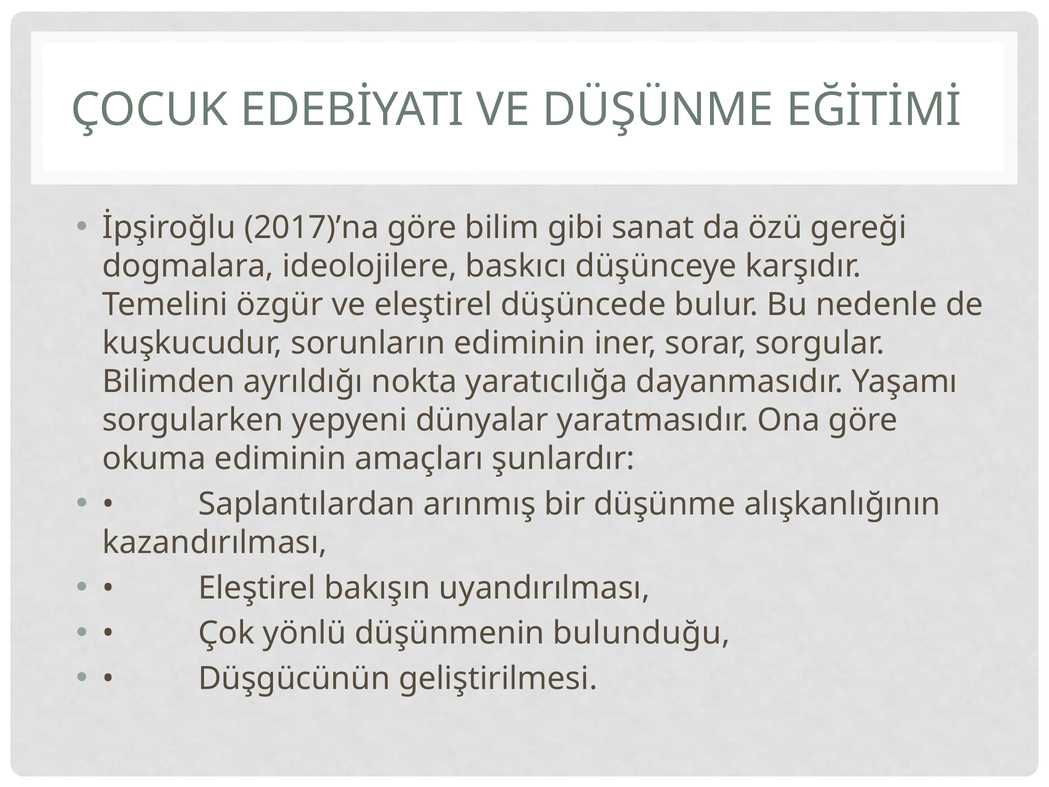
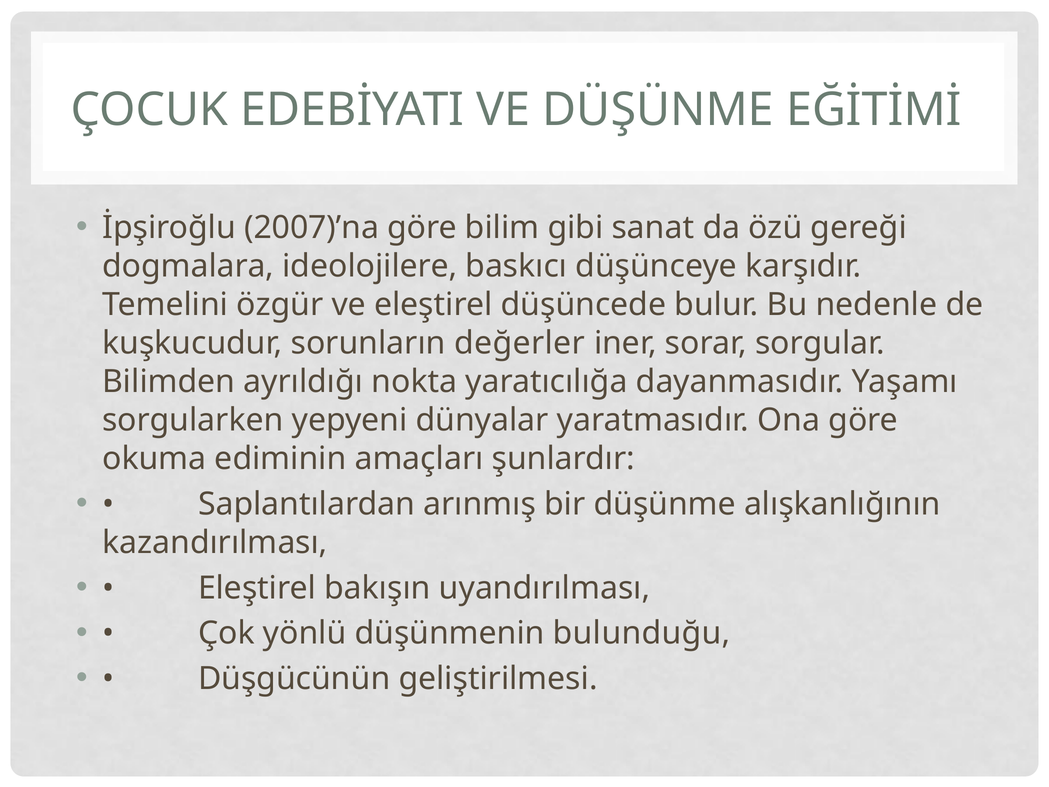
2017)’na: 2017)’na -> 2007)’na
sorunların ediminin: ediminin -> değerler
